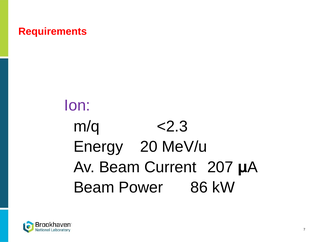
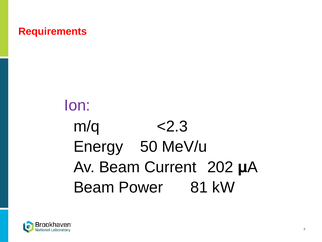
20: 20 -> 50
207: 207 -> 202
86: 86 -> 81
